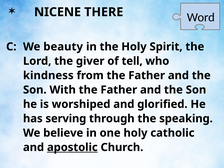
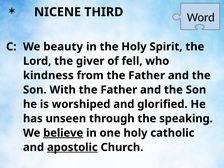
THERE: THERE -> THIRD
tell: tell -> fell
serving: serving -> unseen
believe underline: none -> present
